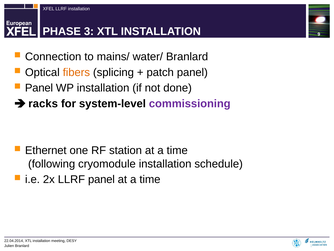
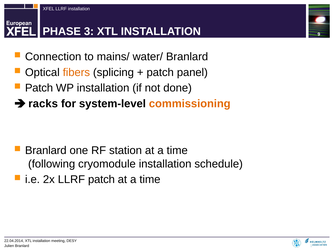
Panel at (39, 88): Panel -> Patch
commissioning colour: purple -> orange
Ethernet at (46, 150): Ethernet -> Branlard
LLRF panel: panel -> patch
